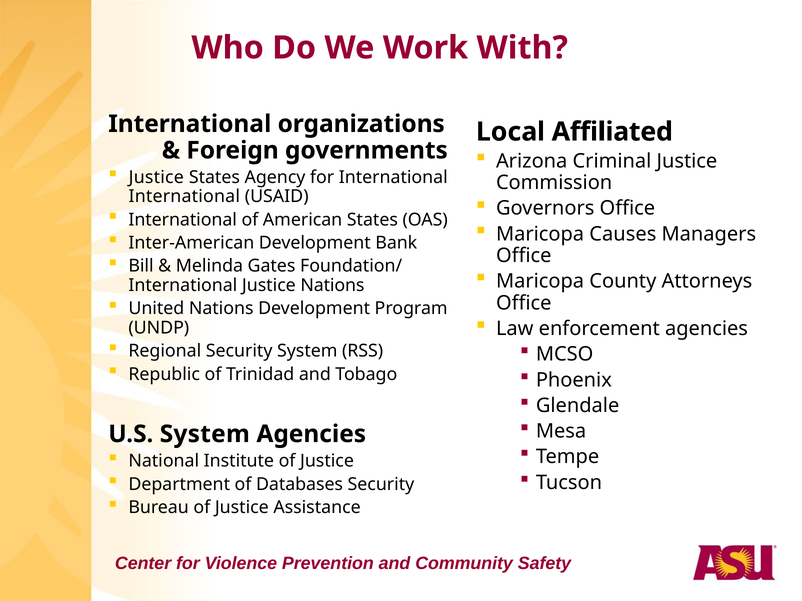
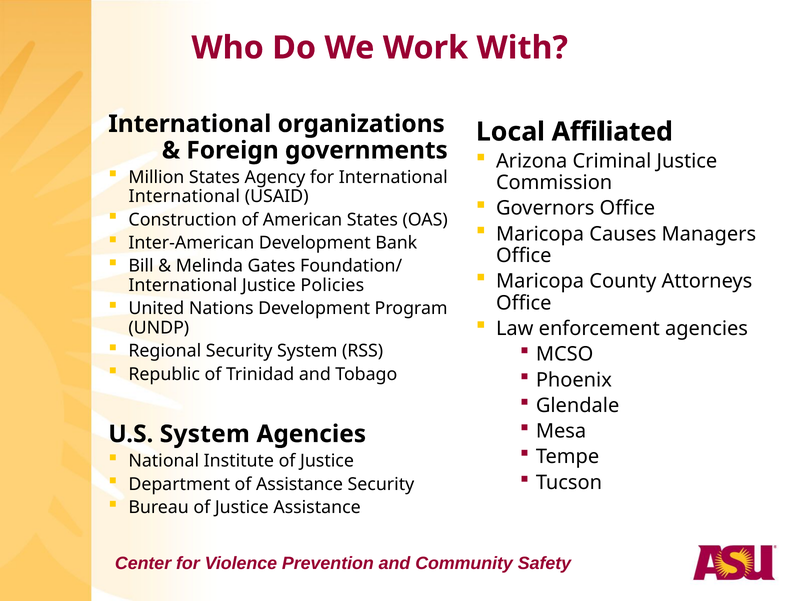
Justice at (156, 177): Justice -> Million
International at (183, 220): International -> Construction
Justice Nations: Nations -> Policies
of Databases: Databases -> Assistance
